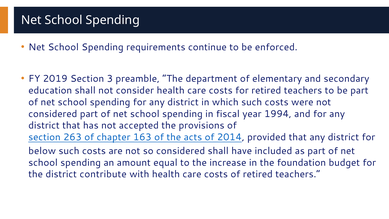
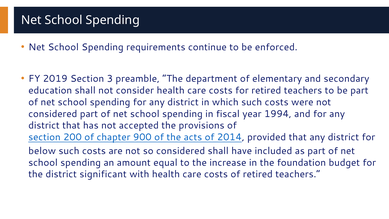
263: 263 -> 200
163: 163 -> 900
contribute: contribute -> significant
